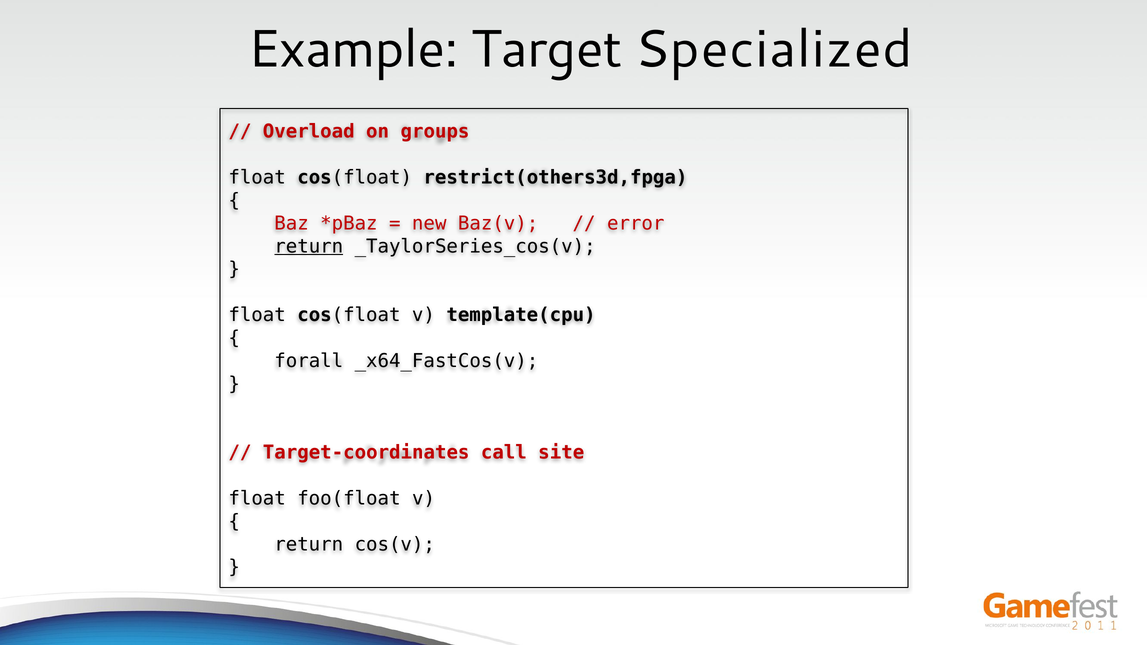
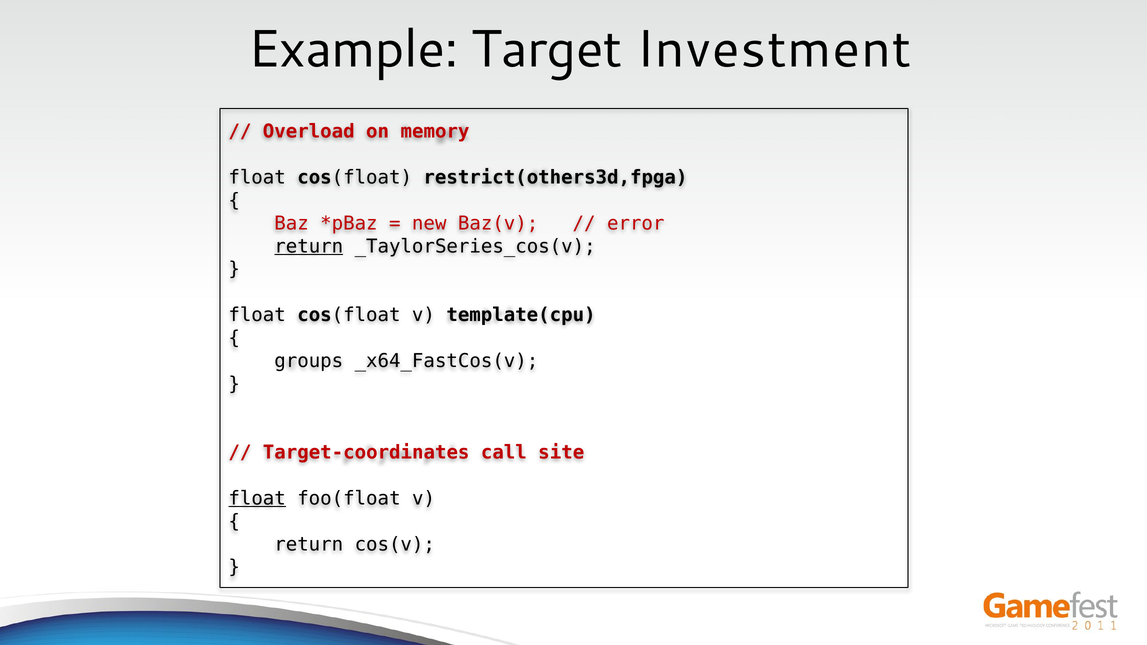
Specialized: Specialized -> Investment
groups: groups -> memory
forall: forall -> groups
float at (257, 499) underline: none -> present
